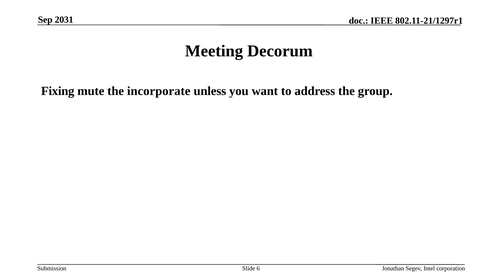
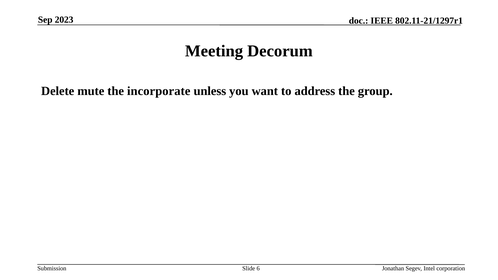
2031: 2031 -> 2023
Fixing: Fixing -> Delete
